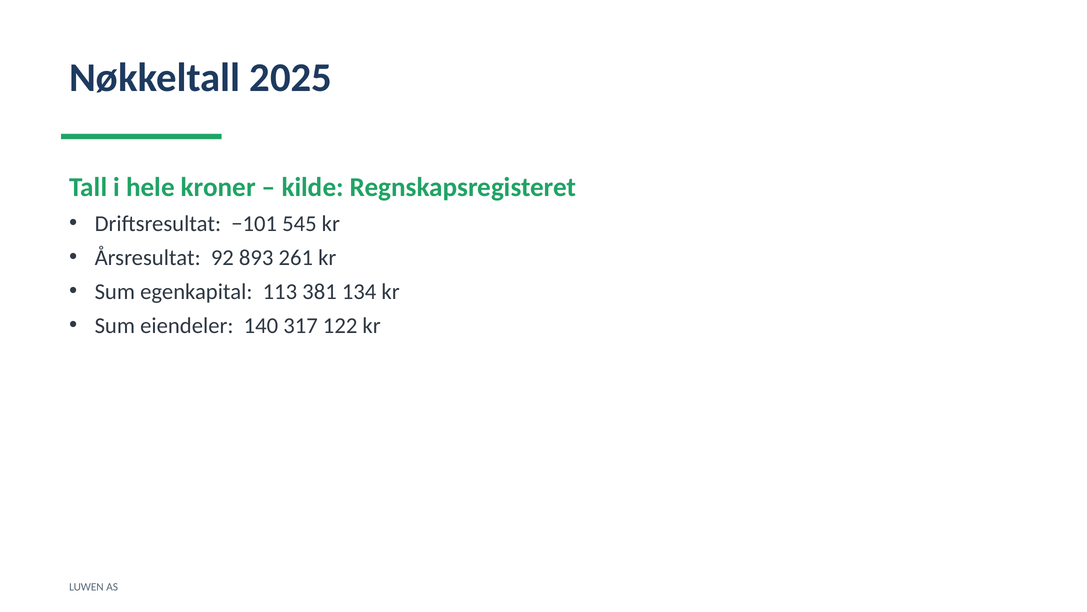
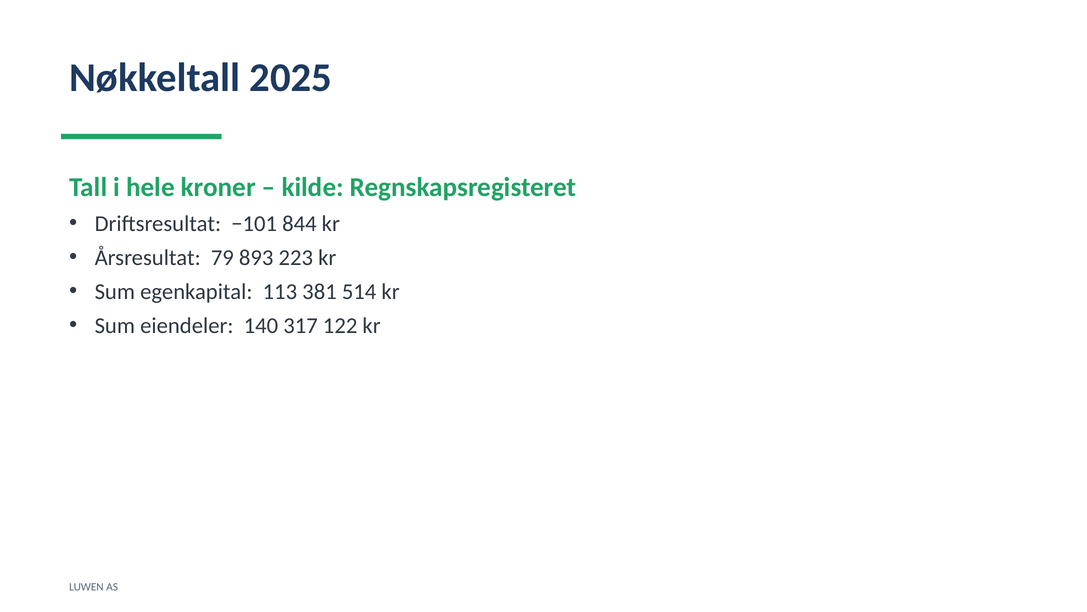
545: 545 -> 844
92: 92 -> 79
261: 261 -> 223
134: 134 -> 514
